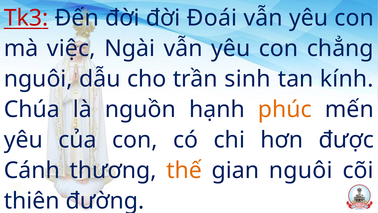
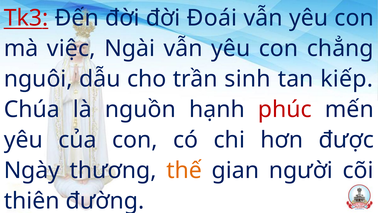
kính: kính -> kiếp
phúc colour: orange -> red
Cánh: Cánh -> Ngày
gian nguôi: nguôi -> người
